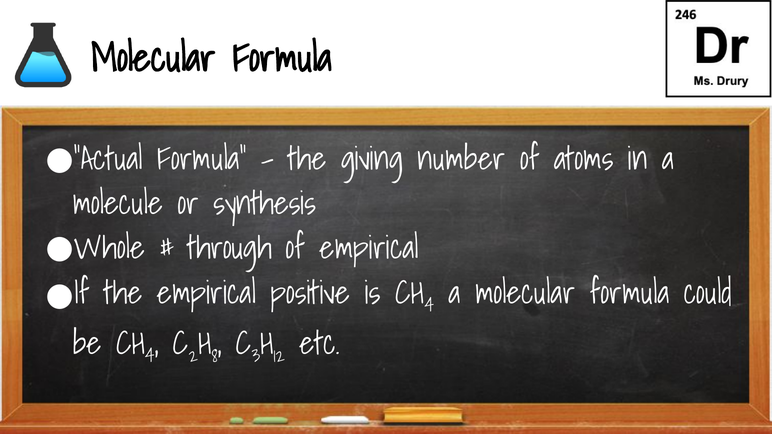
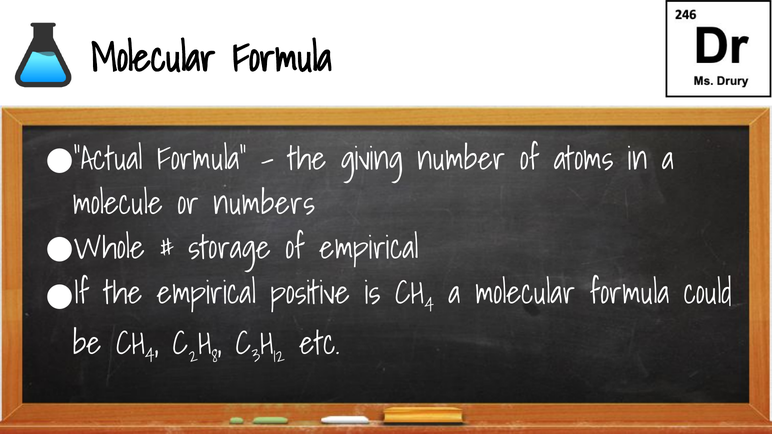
synthesis: synthesis -> numbers
through: through -> storage
